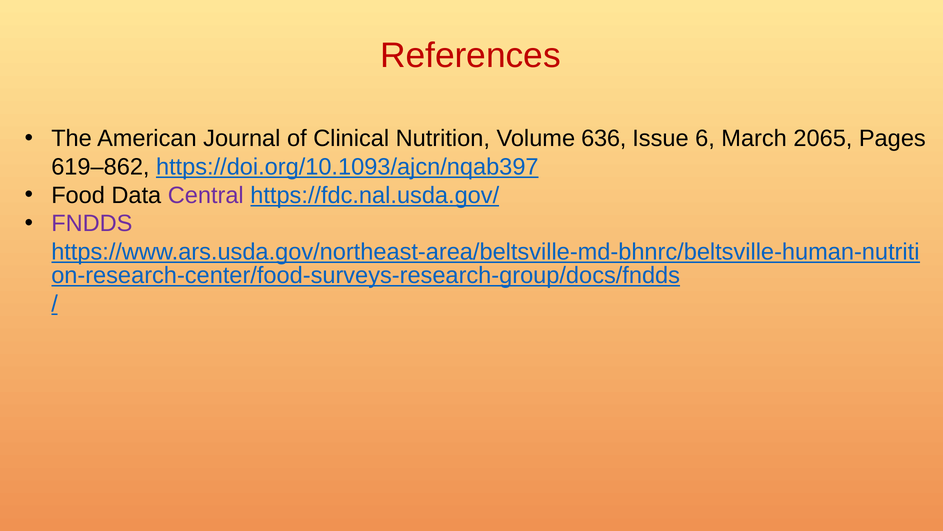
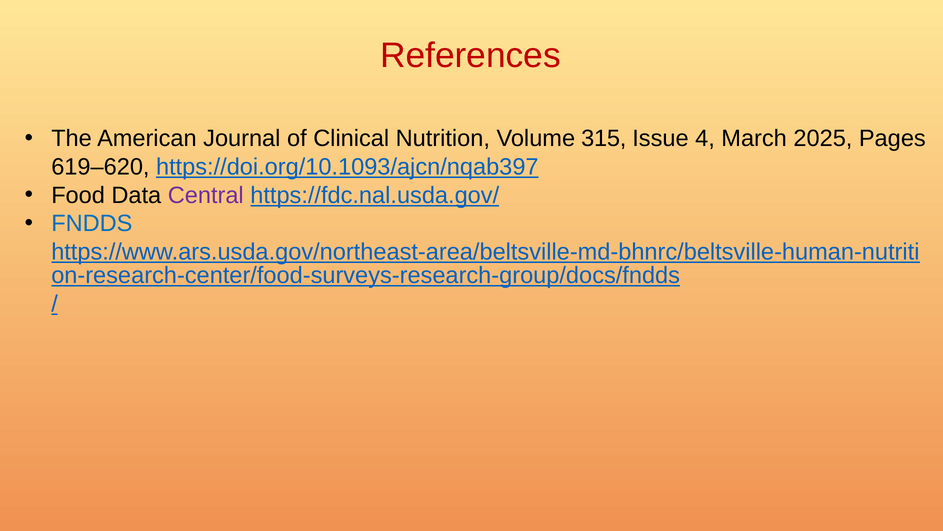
636: 636 -> 315
6: 6 -> 4
2065: 2065 -> 2025
619–862: 619–862 -> 619–620
FNDDS colour: purple -> blue
